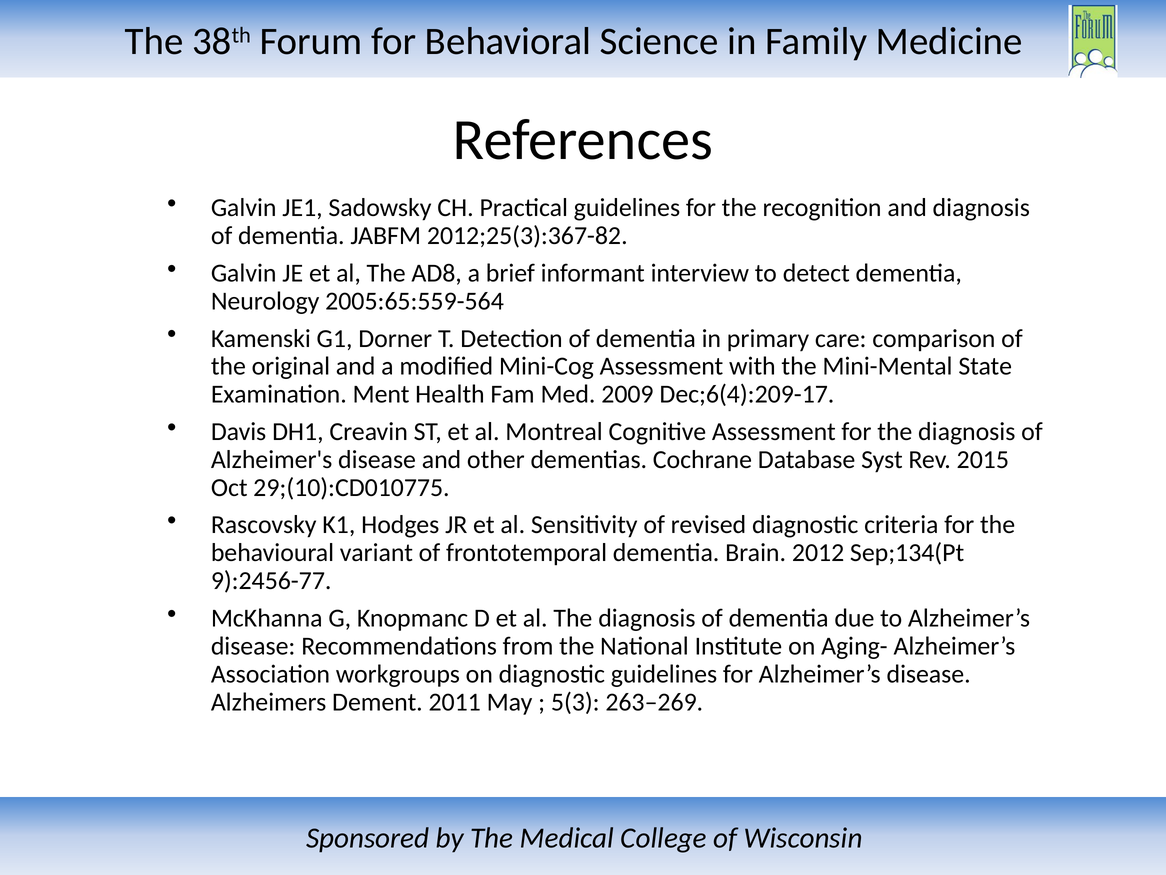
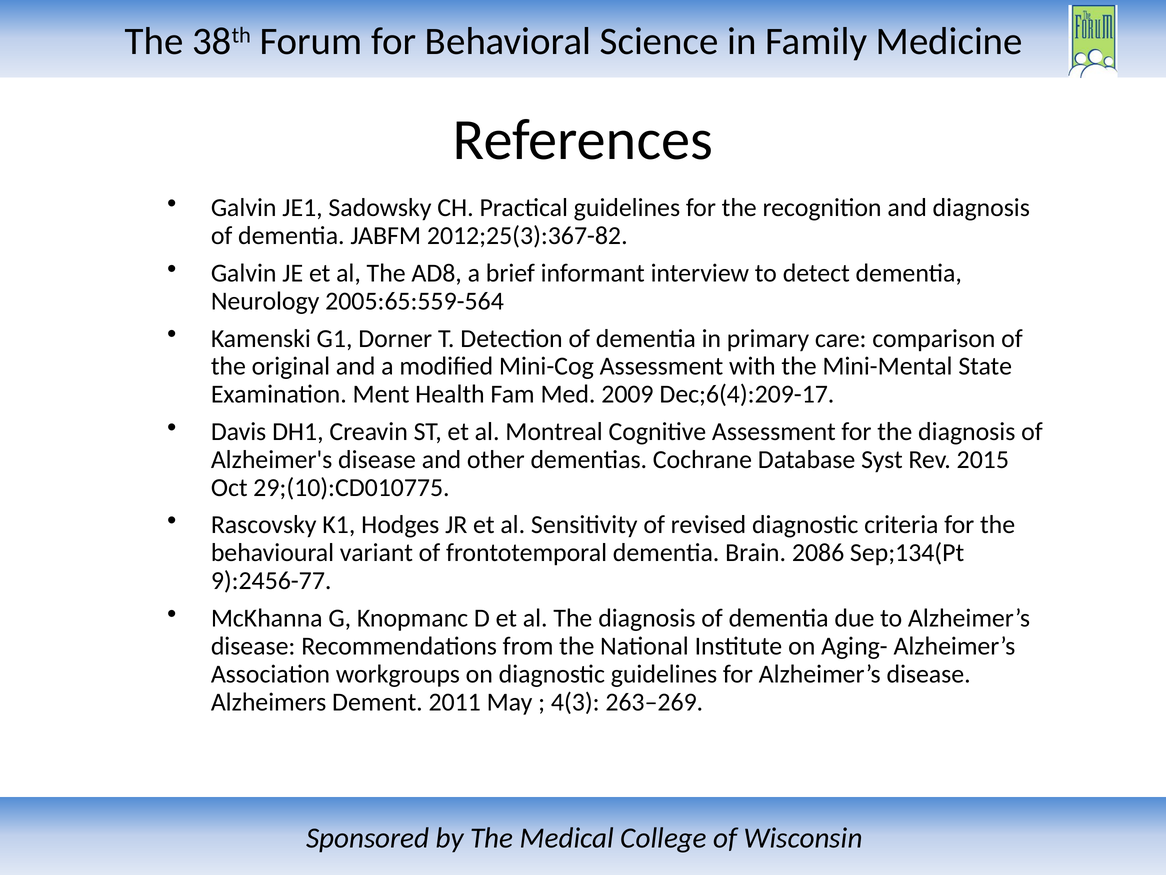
2012: 2012 -> 2086
5(3: 5(3 -> 4(3
